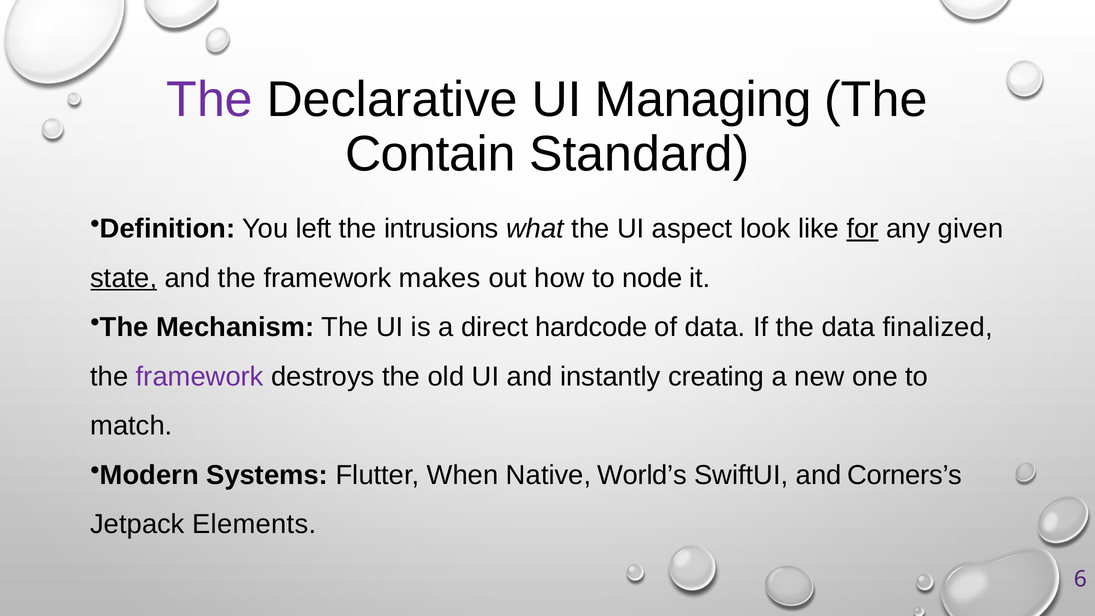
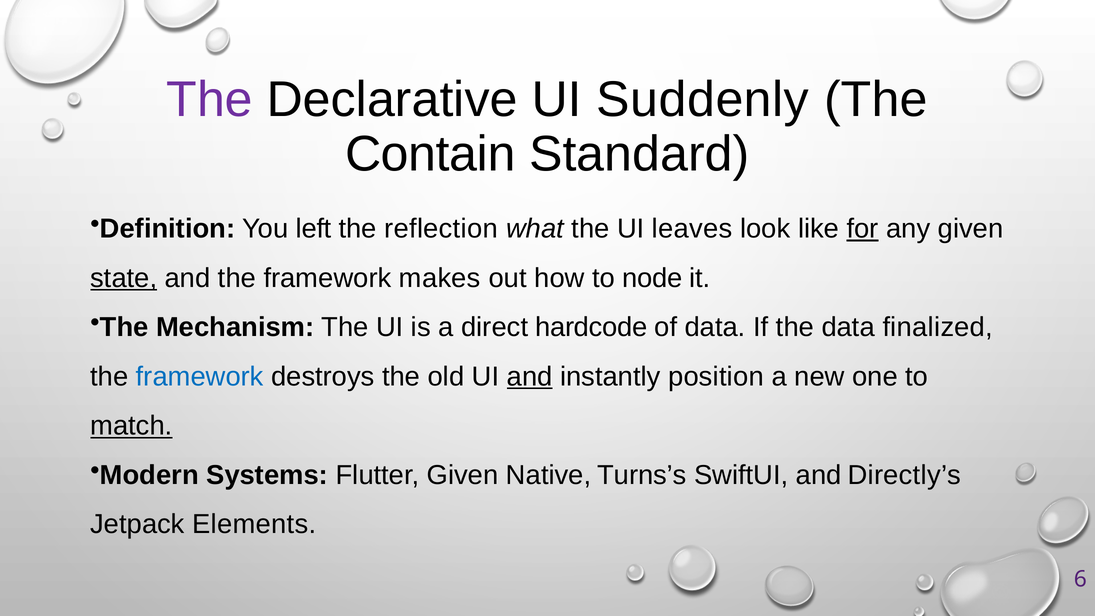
Managing: Managing -> Suddenly
intrusions: intrusions -> reflection
aspect: aspect -> leaves
framework at (200, 376) colour: purple -> blue
and at (530, 376) underline: none -> present
creating: creating -> position
match underline: none -> present
Flutter When: When -> Given
World’s: World’s -> Turns’s
Corners’s: Corners’s -> Directly’s
